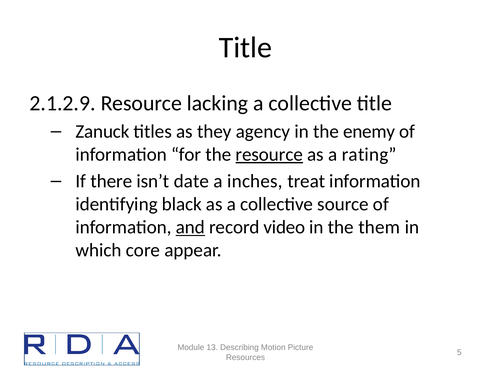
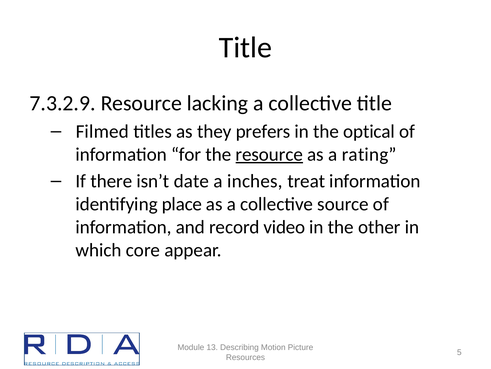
2.1.2.9: 2.1.2.9 -> 7.3.2.9
Zanuck: Zanuck -> Filmed
agency: agency -> prefers
enemy: enemy -> optical
black: black -> place
and underline: present -> none
them: them -> other
